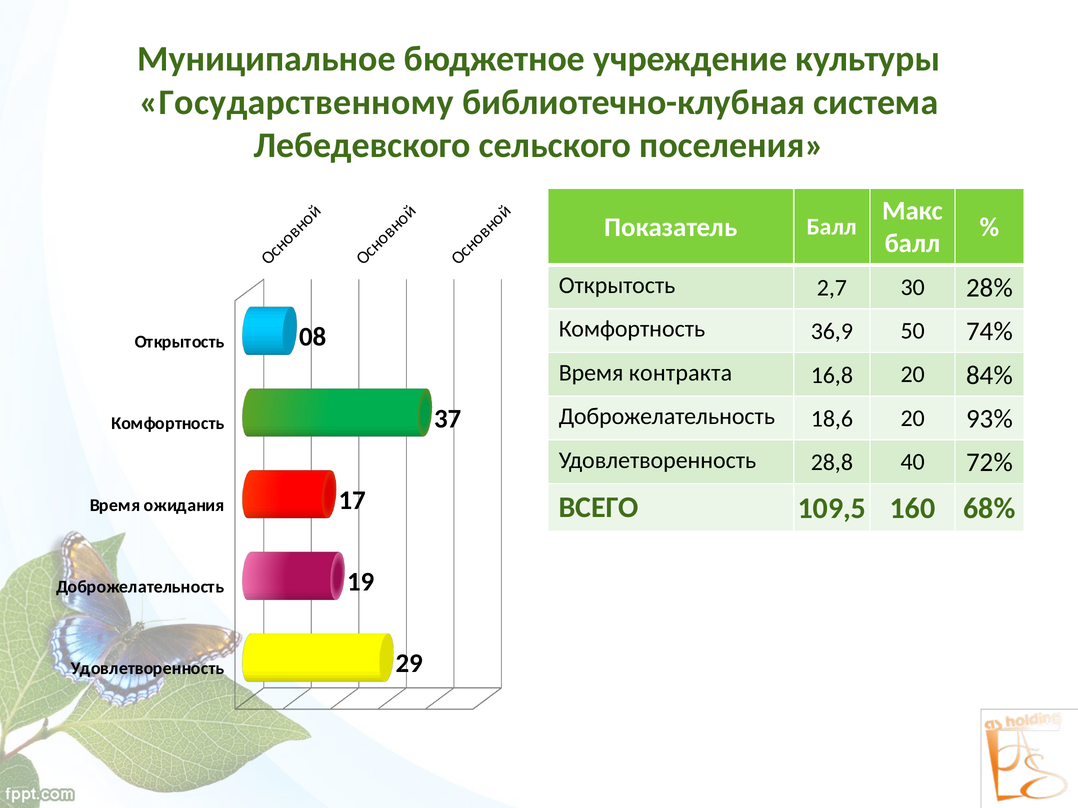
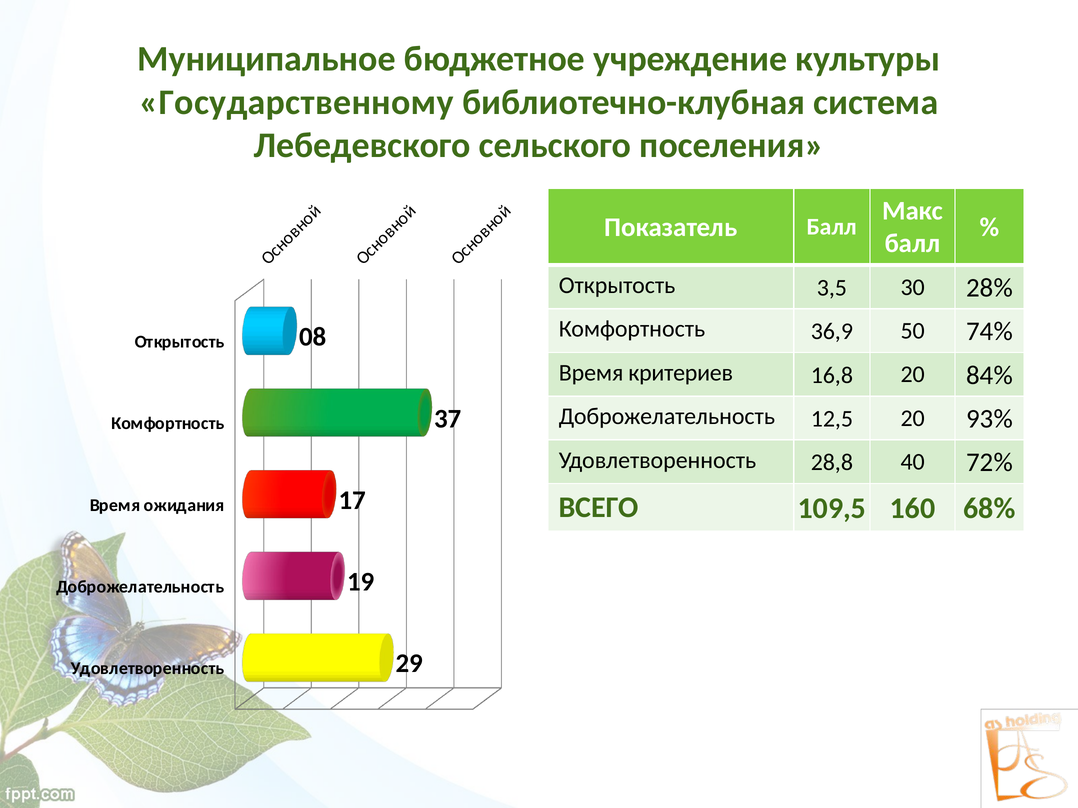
2,7: 2,7 -> 3,5
контракта: контракта -> критериев
18,6: 18,6 -> 12,5
